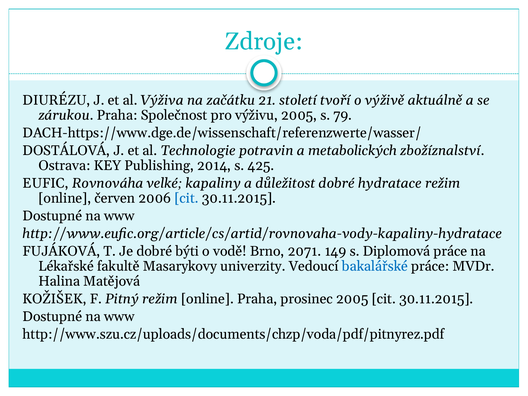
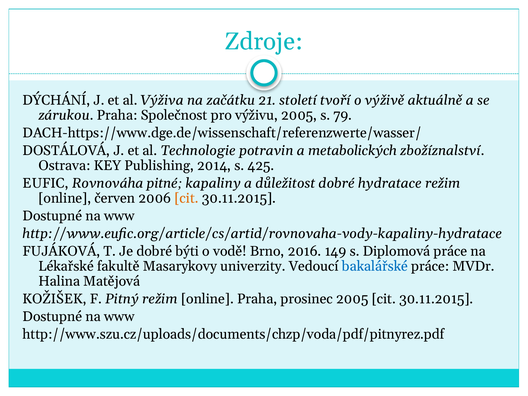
DIURÉZU: DIURÉZU -> DÝCHÁNÍ
velké: velké -> pitné
cit at (186, 198) colour: blue -> orange
2071: 2071 -> 2016
